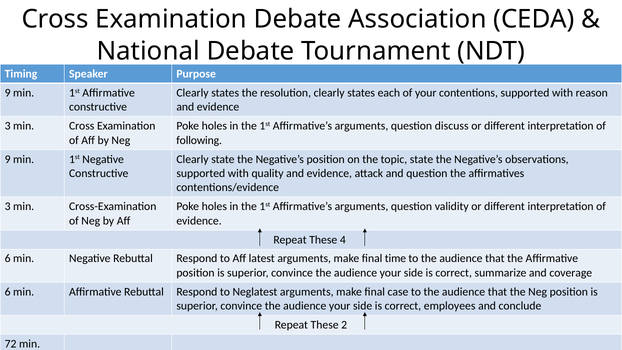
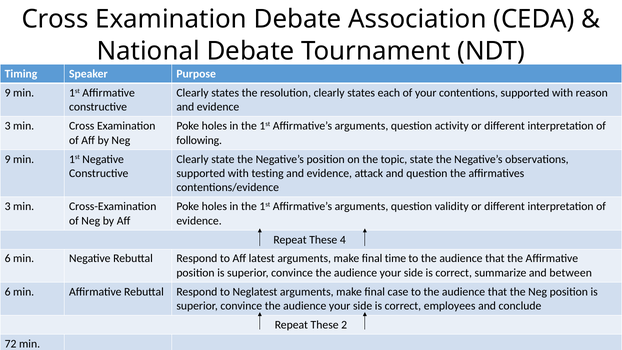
discuss: discuss -> activity
quality: quality -> testing
coverage: coverage -> between
